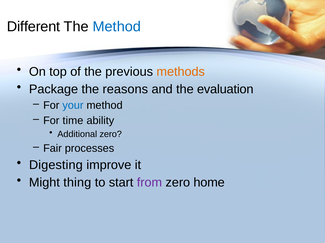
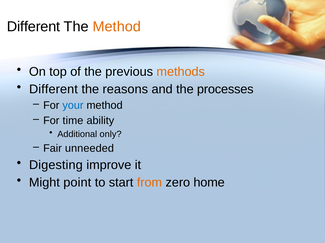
Method at (117, 27) colour: blue -> orange
Package at (54, 90): Package -> Different
evaluation: evaluation -> processes
Additional zero: zero -> only
processes: processes -> unneeded
thing: thing -> point
from colour: purple -> orange
